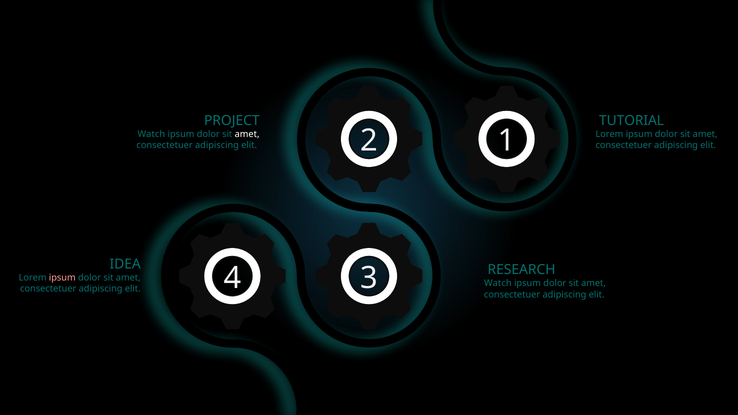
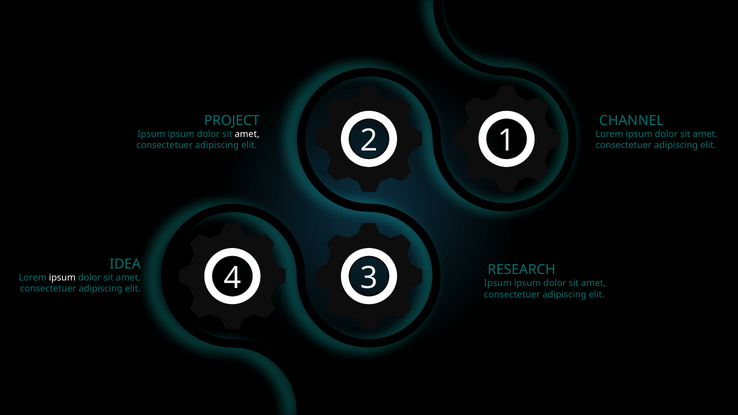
TUTORIAL: TUTORIAL -> CHANNEL
Watch at (151, 134): Watch -> Ipsum
ipsum at (62, 278) colour: pink -> white
Watch at (498, 284): Watch -> Ipsum
